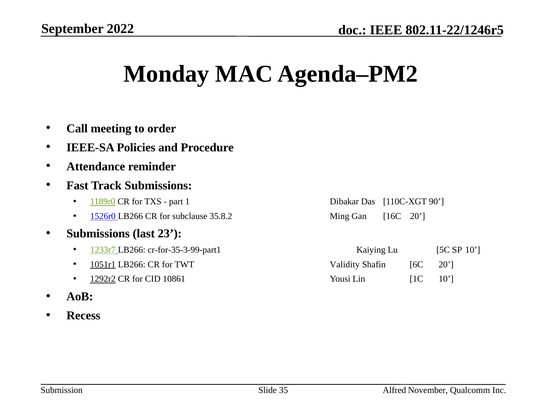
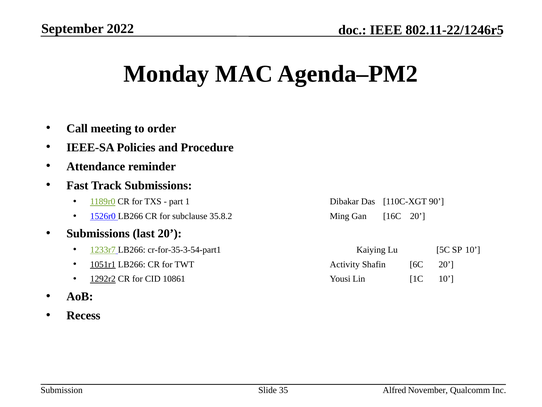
last 23: 23 -> 20
cr-for-35-3-99-part1: cr-for-35-3-99-part1 -> cr-for-35-3-54-part1
Validity: Validity -> Activity
